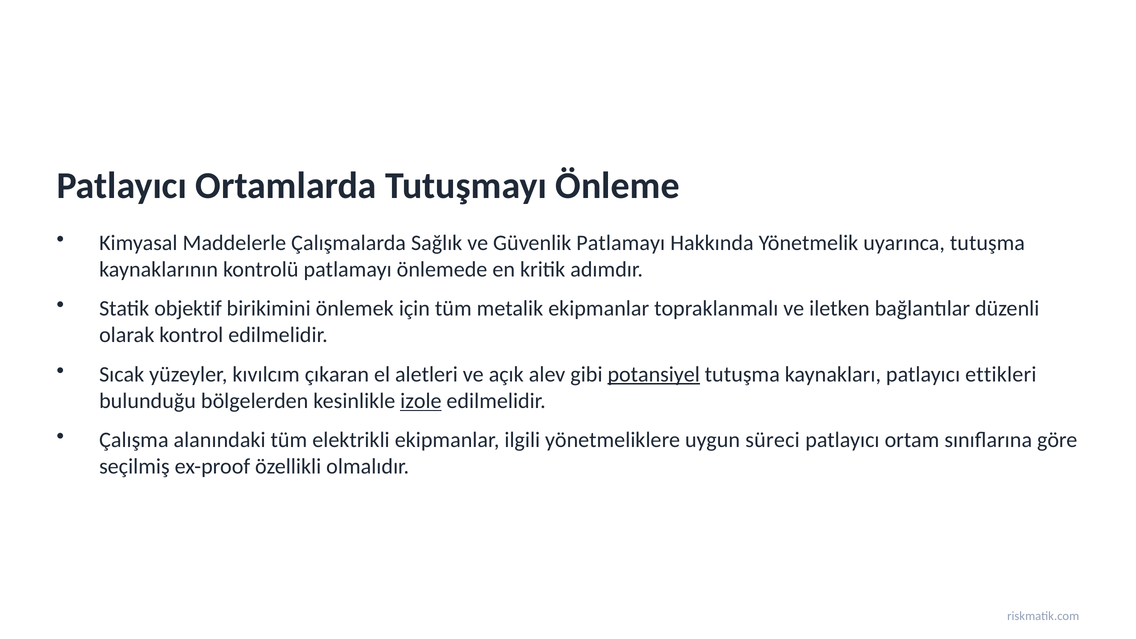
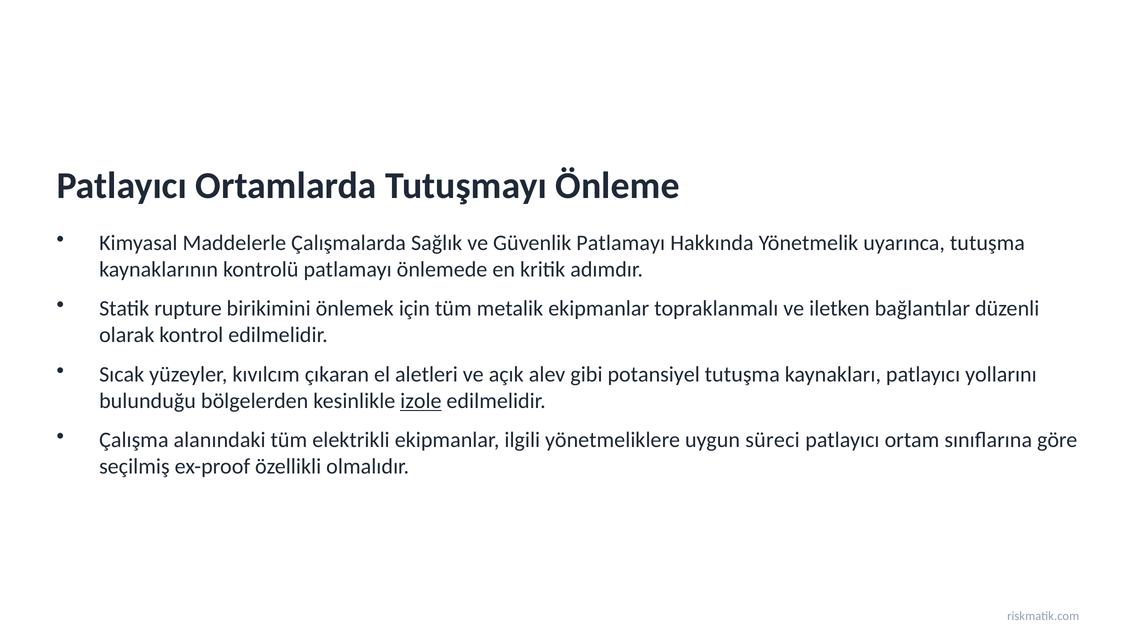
objektif: objektif -> rupture
potansiyel underline: present -> none
ettikleri: ettikleri -> yollarını
